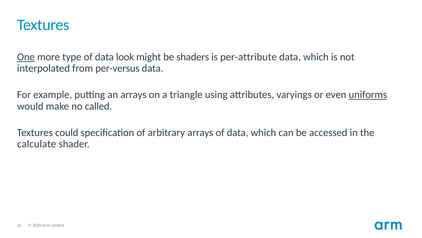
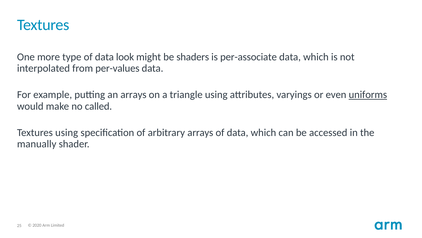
One underline: present -> none
per-attribute: per-attribute -> per-associate
per-versus: per-versus -> per-values
Textures could: could -> using
calculate: calculate -> manually
